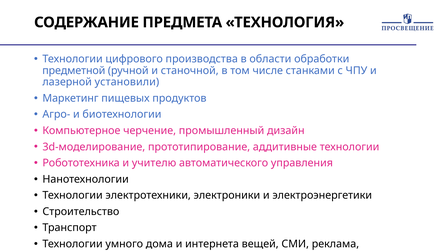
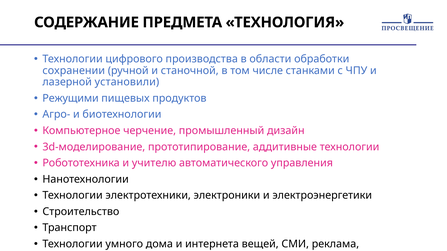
предметной: предметной -> сохранении
Маркетинг at (71, 98): Маркетинг -> Режущими
